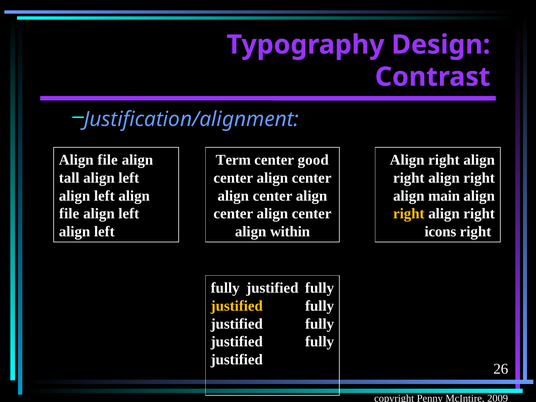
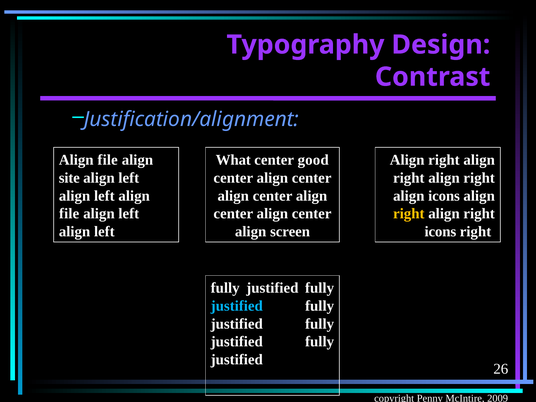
Term: Term -> What
tall: tall -> site
align main: main -> icons
within: within -> screen
justified at (237, 306) colour: yellow -> light blue
